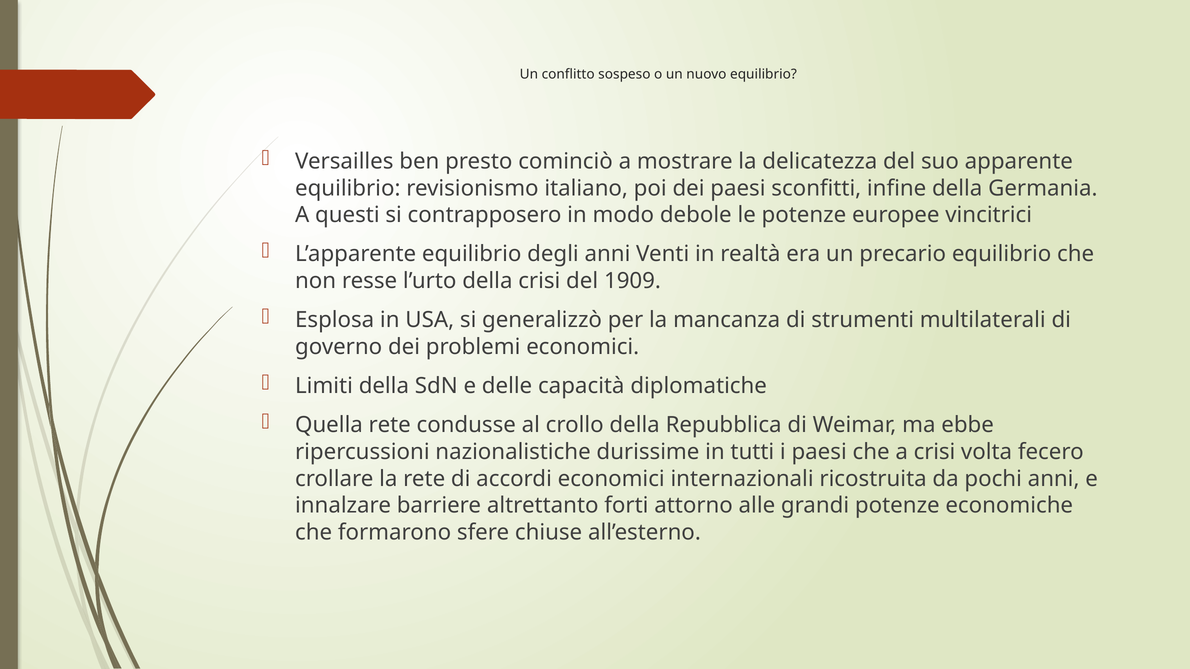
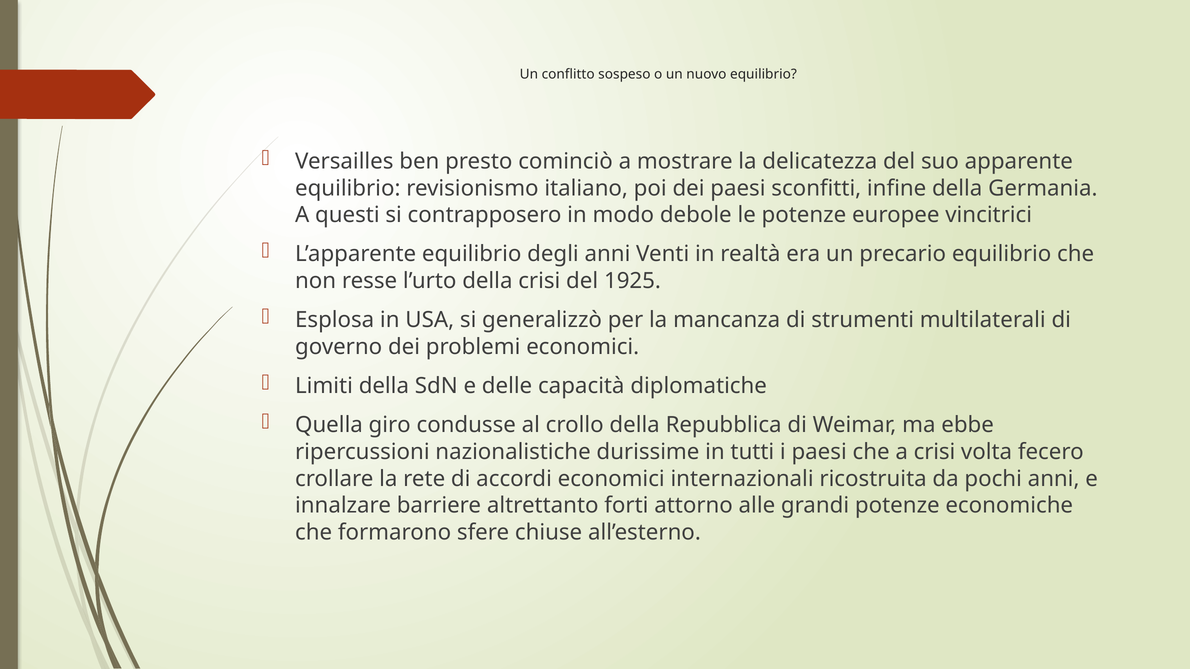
1909: 1909 -> 1925
Quella rete: rete -> giro
